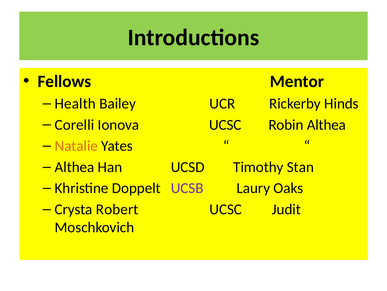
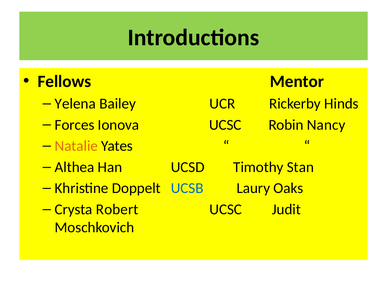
Health: Health -> Yelena
Corelli: Corelli -> Forces
Robin Althea: Althea -> Nancy
UCSB colour: purple -> blue
